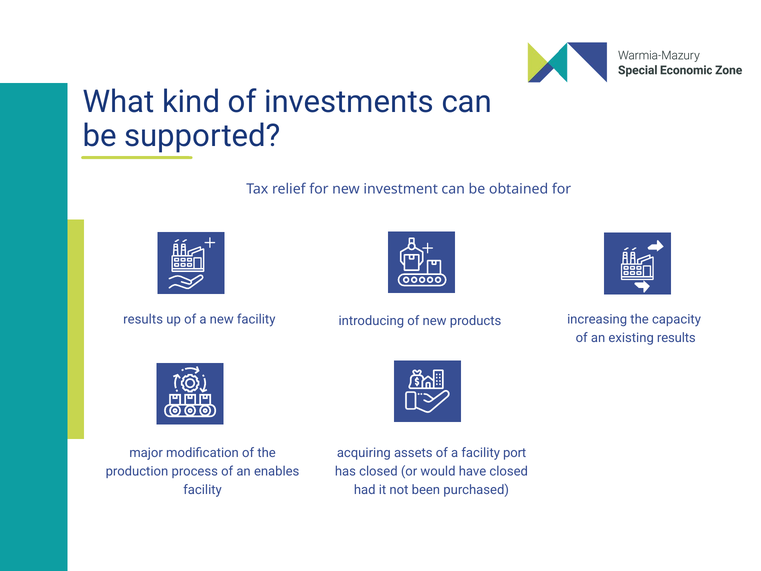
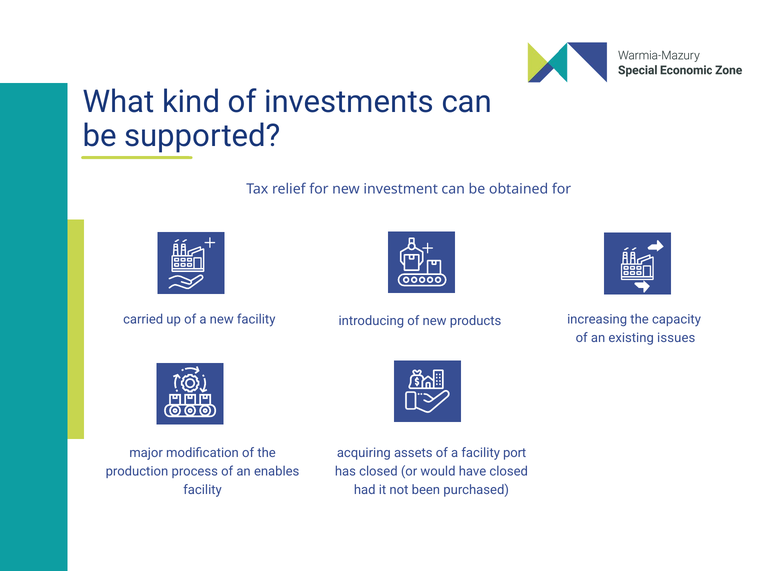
results at (143, 320): results -> carried
existing results: results -> issues
